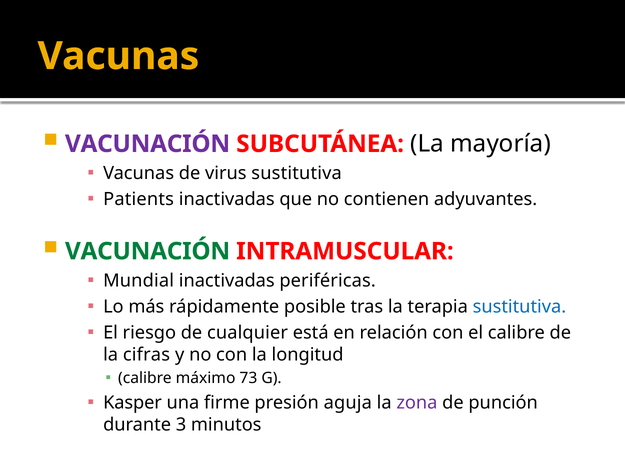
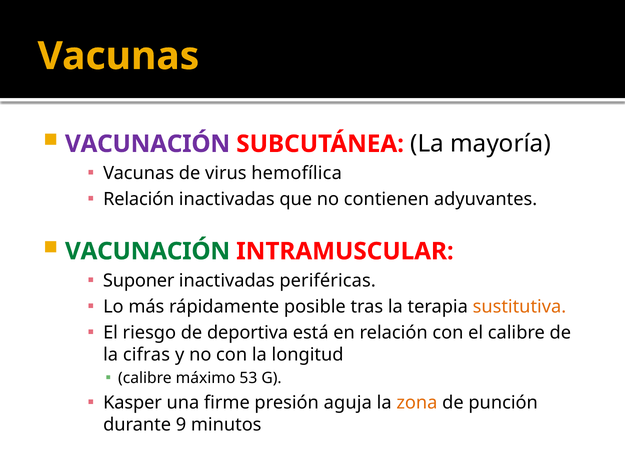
virus sustitutiva: sustitutiva -> hemofílica
Patients at (139, 199): Patients -> Relación
Mundial: Mundial -> Suponer
sustitutiva at (519, 306) colour: blue -> orange
cualquier: cualquier -> deportiva
73: 73 -> 53
zona colour: purple -> orange
3: 3 -> 9
